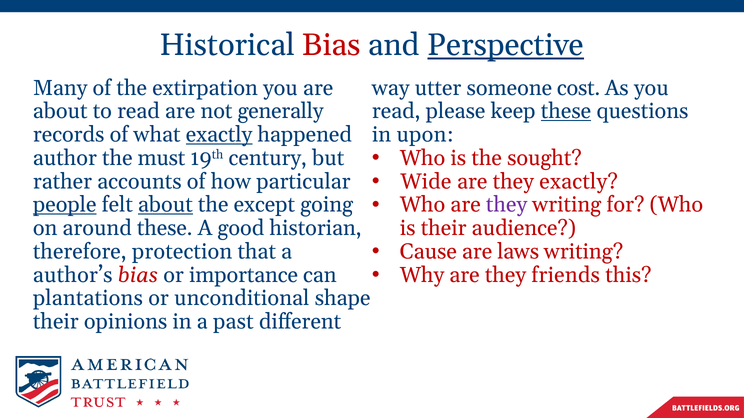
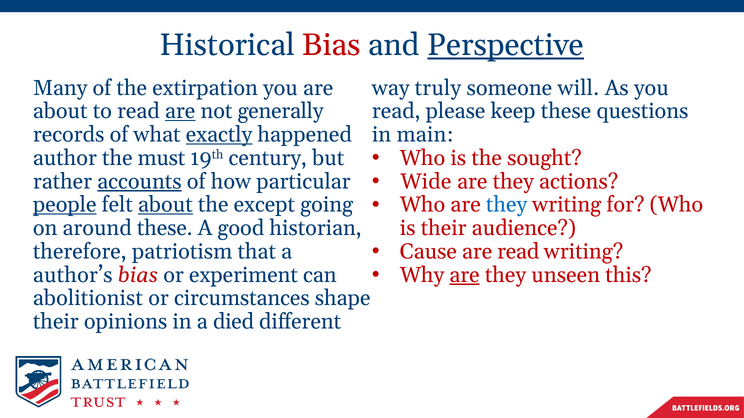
utter: utter -> truly
cost: cost -> will
are at (180, 111) underline: none -> present
these at (566, 111) underline: present -> none
upon: upon -> main
they exactly: exactly -> actions
accounts underline: none -> present
they at (507, 205) colour: purple -> blue
are laws: laws -> read
protection: protection -> patriotism
are at (465, 275) underline: none -> present
friends: friends -> unseen
importance: importance -> experiment
plantations: plantations -> abolitionist
unconditional: unconditional -> circumstances
past: past -> died
